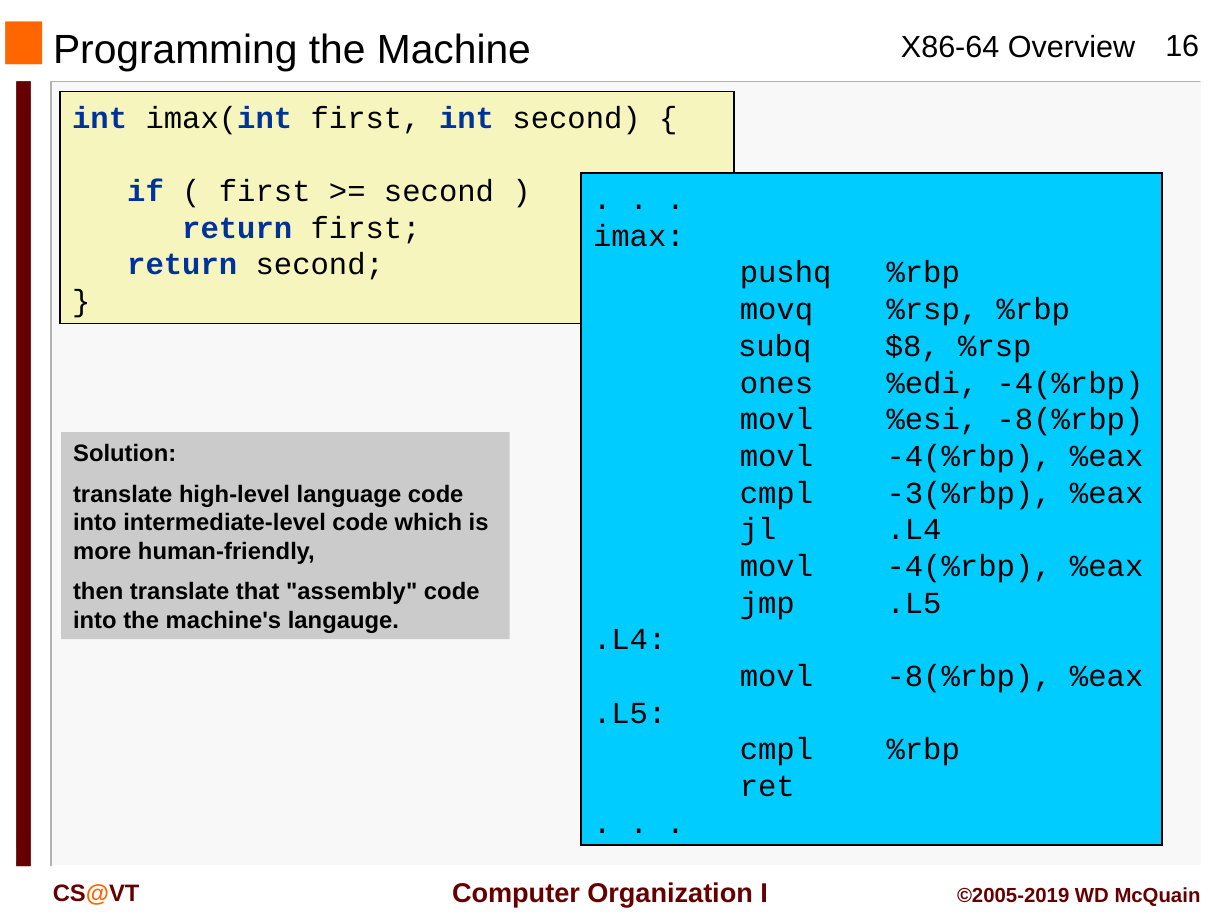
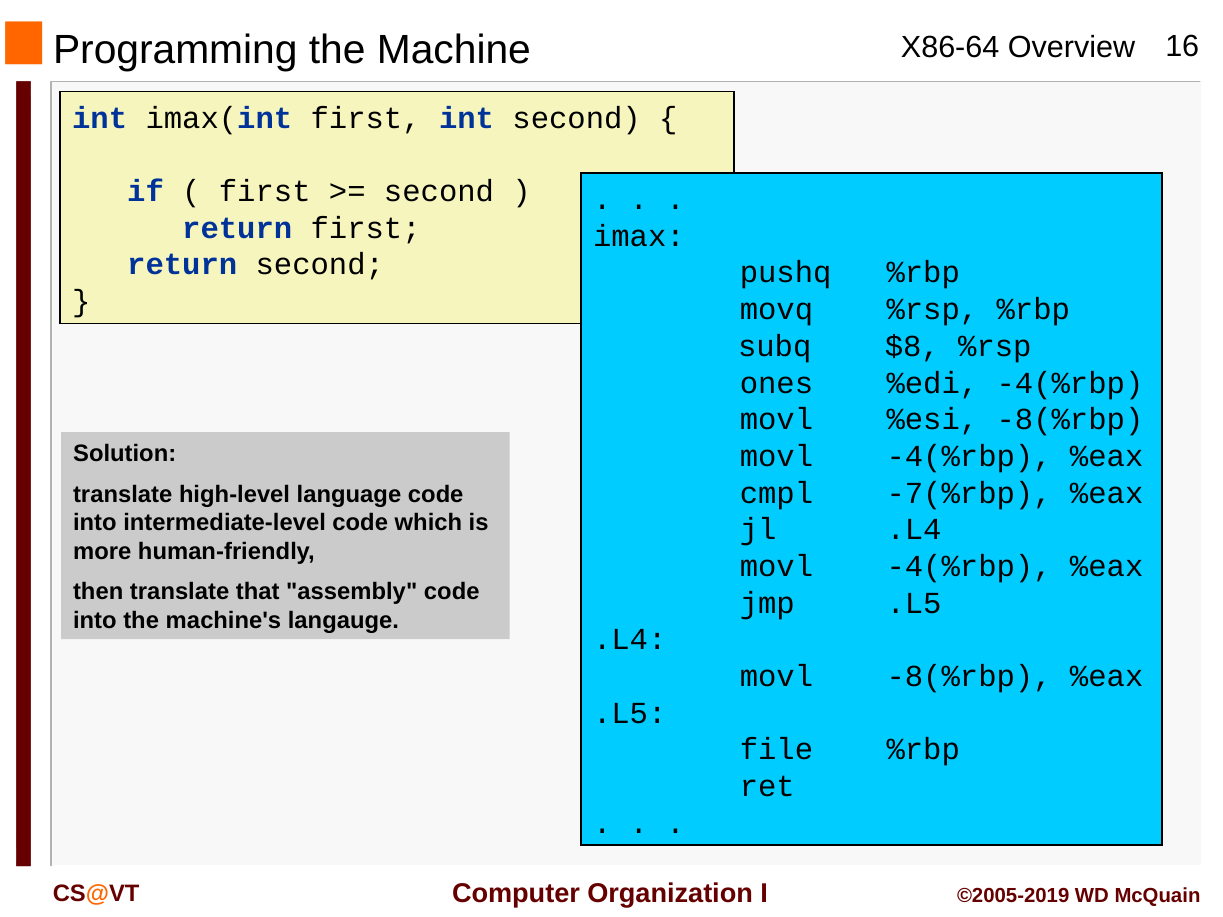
-3(%rbp: -3(%rbp -> -7(%rbp
cmpl at (776, 750): cmpl -> file
